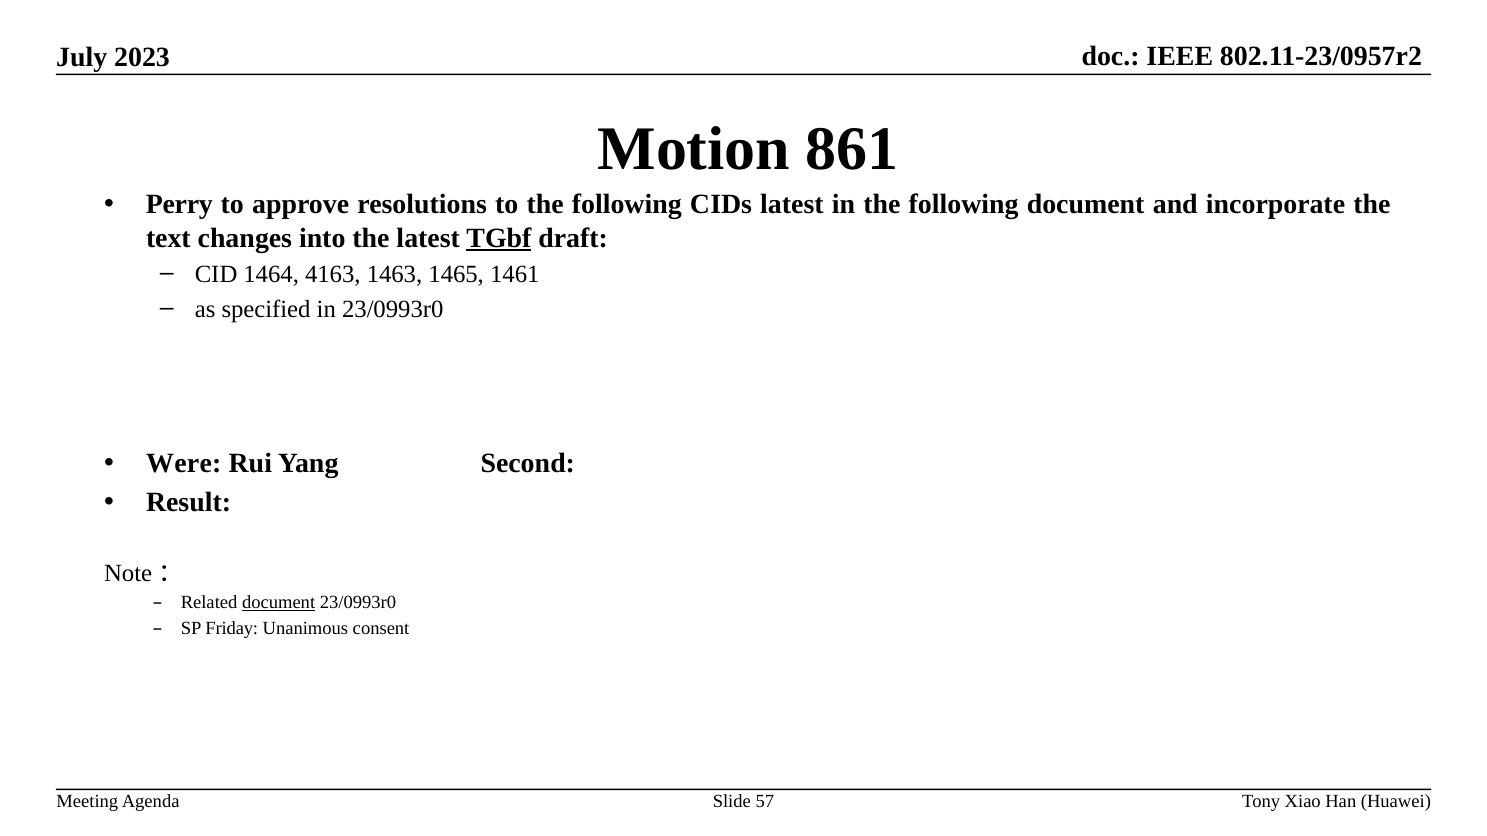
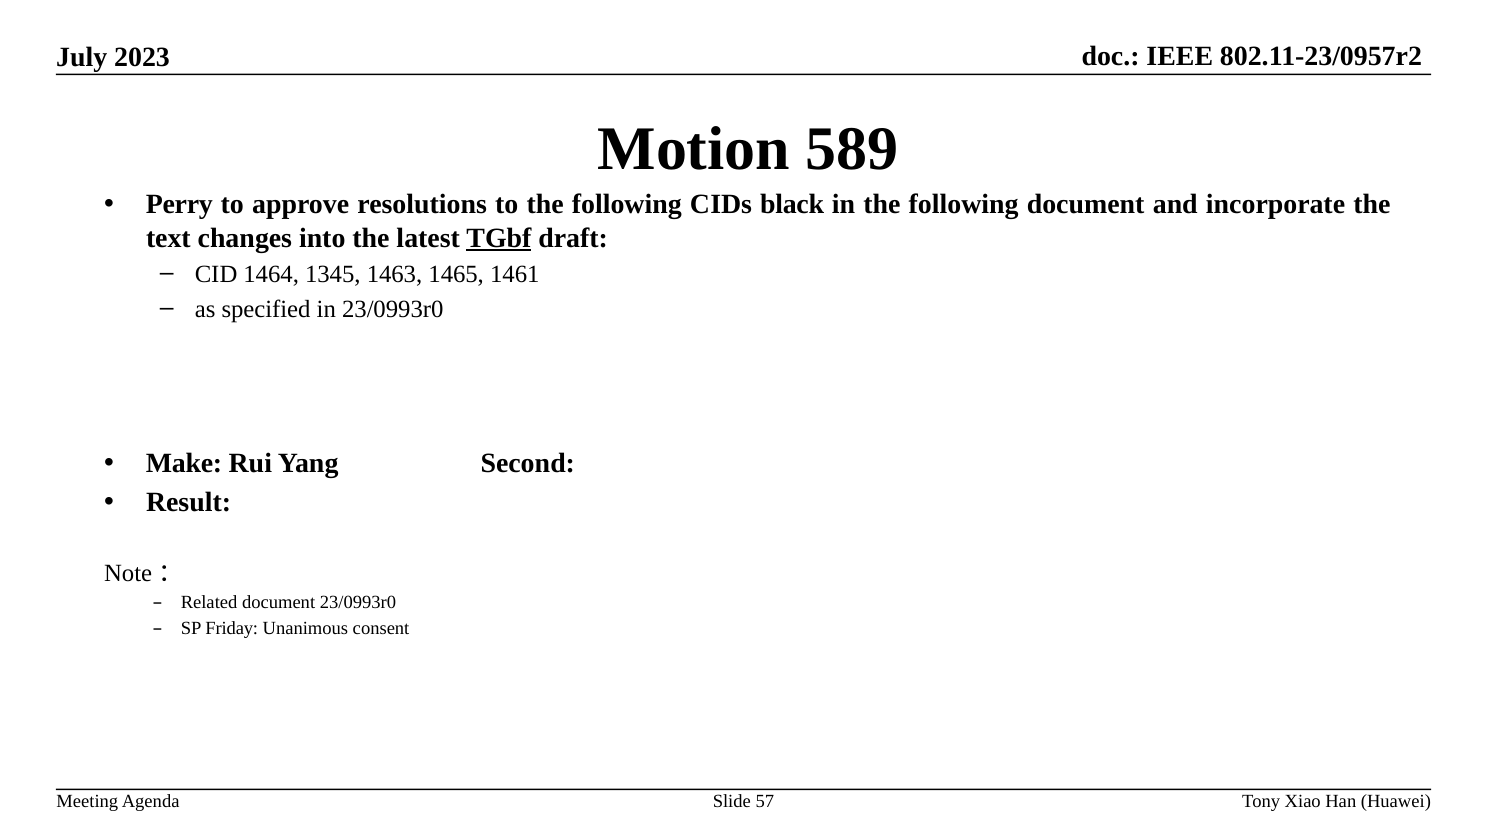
861: 861 -> 589
CIDs latest: latest -> black
4163: 4163 -> 1345
Were: Were -> Make
document at (279, 603) underline: present -> none
